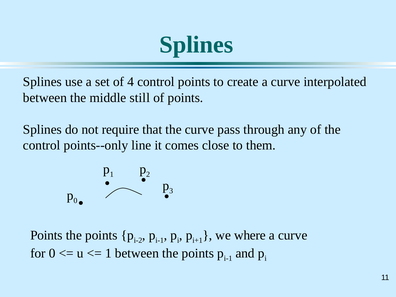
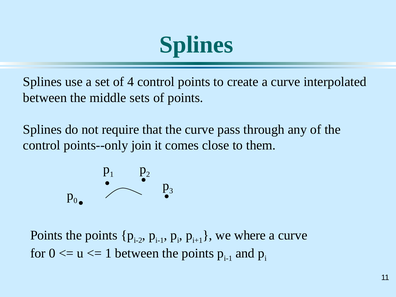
still: still -> sets
line: line -> join
